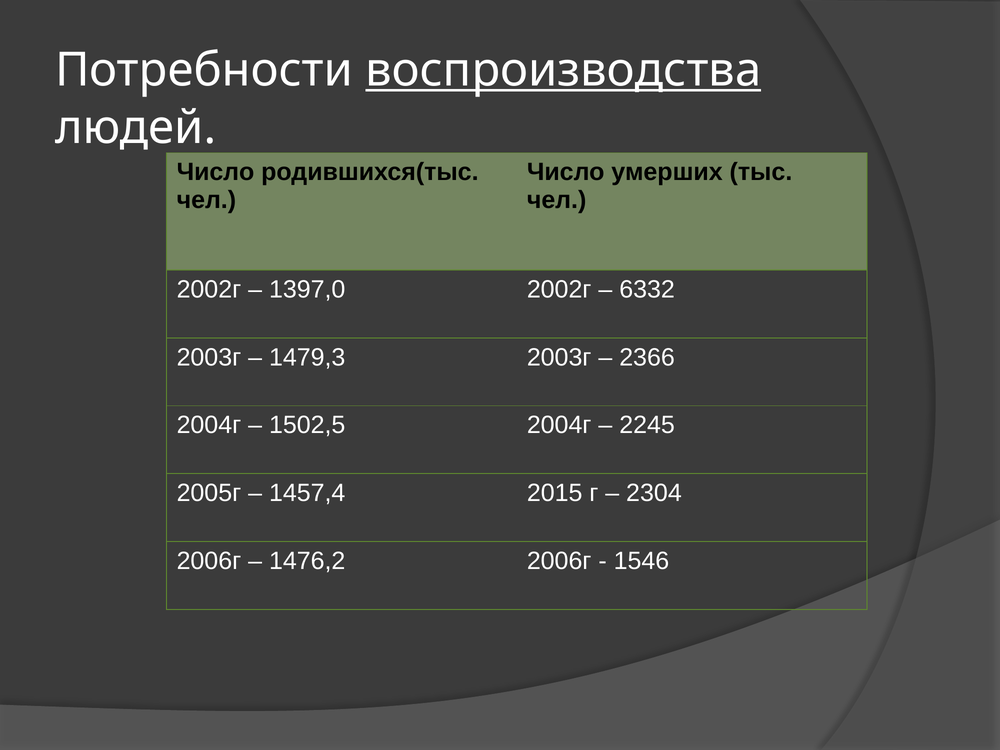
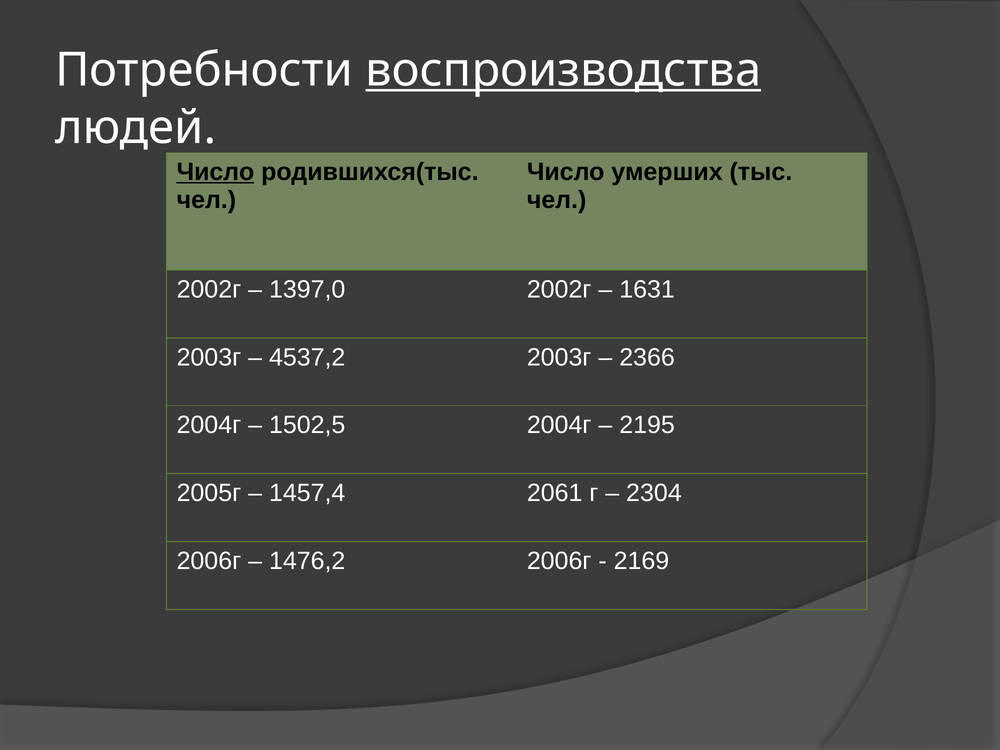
Число at (215, 172) underline: none -> present
6332: 6332 -> 1631
1479,3: 1479,3 -> 4537,2
2245: 2245 -> 2195
2015: 2015 -> 2061
1546: 1546 -> 2169
